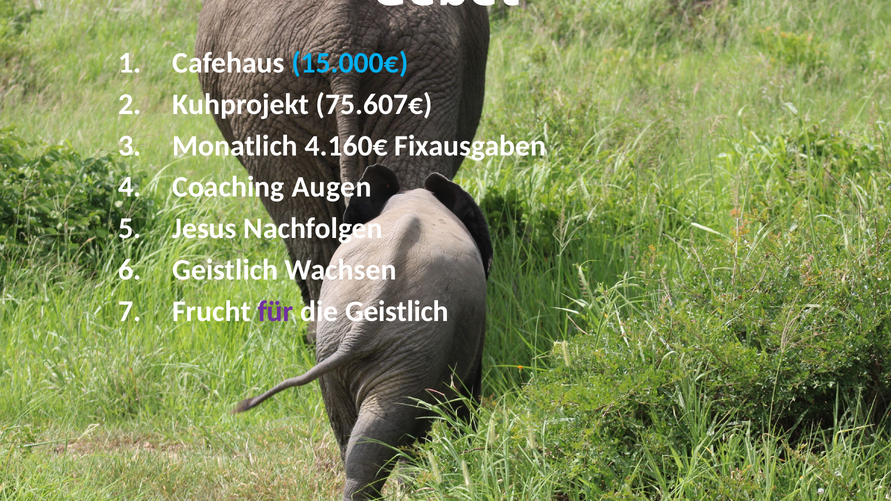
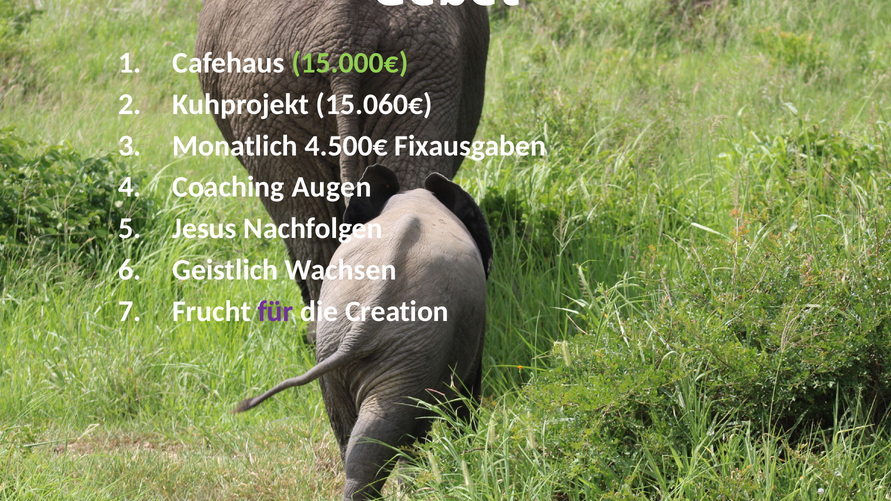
15.000€ colour: light blue -> light green
75.607€: 75.607€ -> 15.060€
4.160€: 4.160€ -> 4.500€
die Geistlich: Geistlich -> Creation
